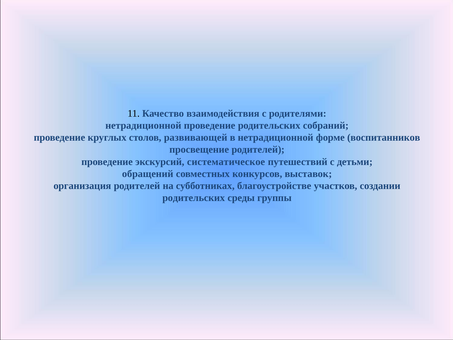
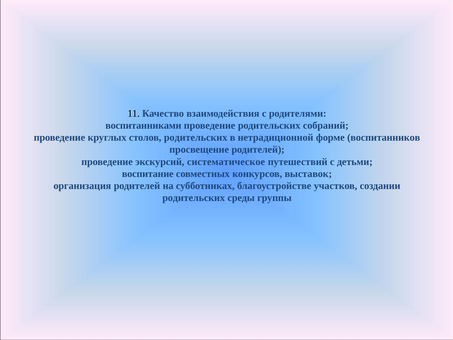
нетрадиционной at (143, 125): нетрадиционной -> воспитанниками
столов развивающей: развивающей -> родительских
обращений: обращений -> воспитание
